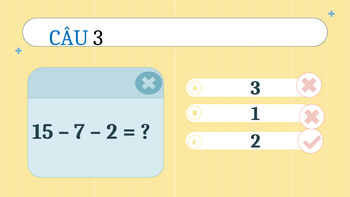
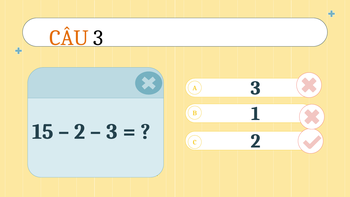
CÂU colour: blue -> orange
7 at (80, 132): 7 -> 2
2 at (112, 132): 2 -> 3
